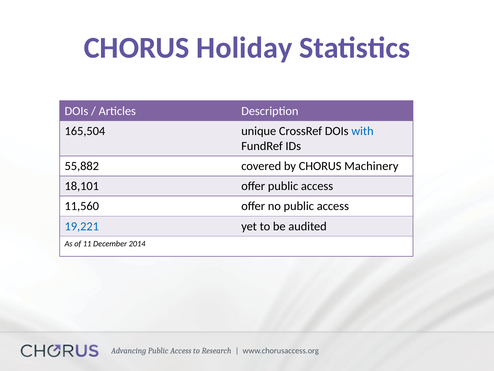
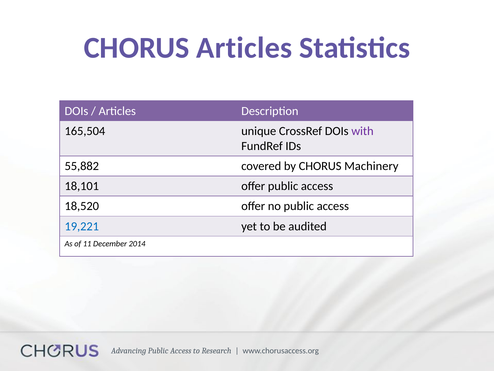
CHORUS Holiday: Holiday -> Articles
with colour: blue -> purple
11,560: 11,560 -> 18,520
